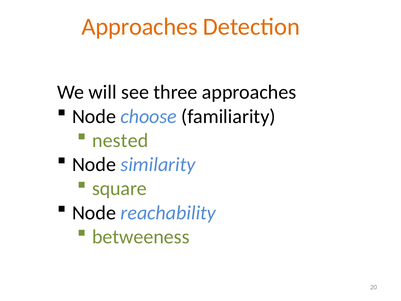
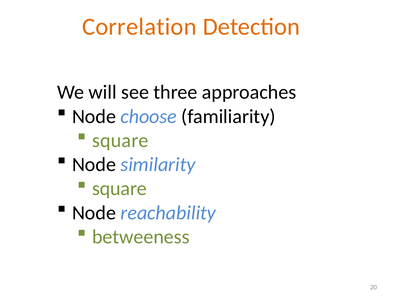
Approaches at (140, 27): Approaches -> Correlation
nested at (120, 140): nested -> square
